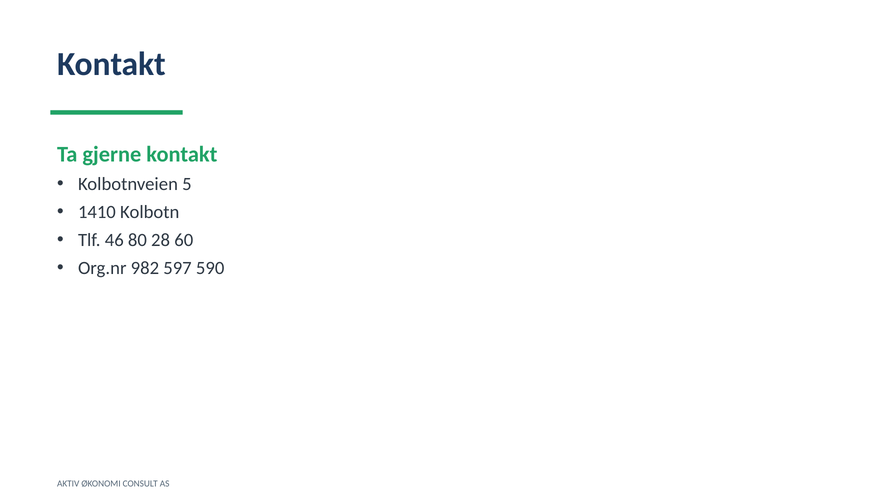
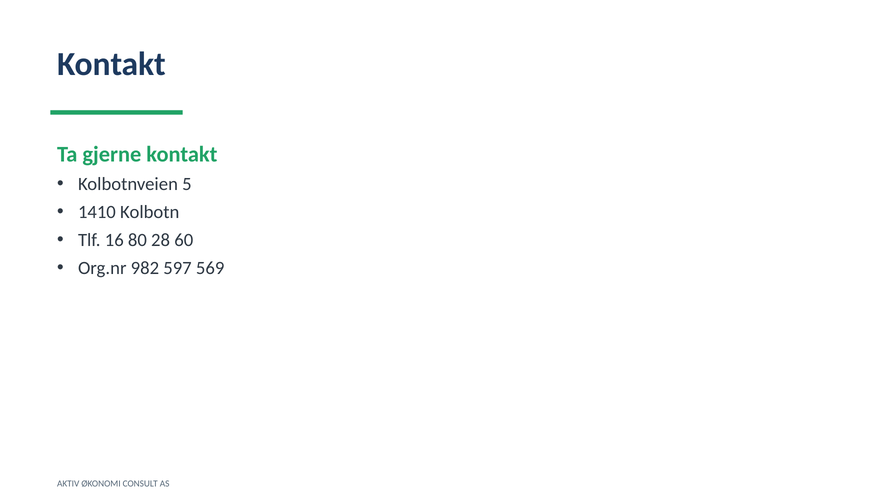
46: 46 -> 16
590: 590 -> 569
